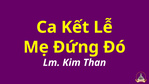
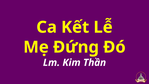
Than: Than -> Thần
